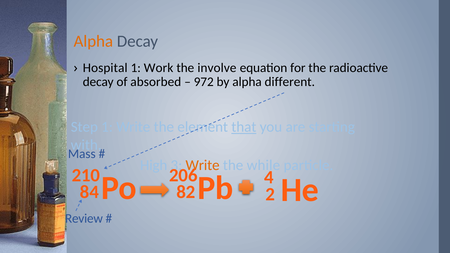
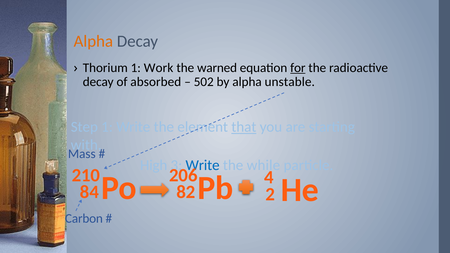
Hospital: Hospital -> Thorium
involve: involve -> warned
for underline: none -> present
972: 972 -> 502
different: different -> unstable
Write at (203, 165) colour: orange -> blue
Review: Review -> Carbon
